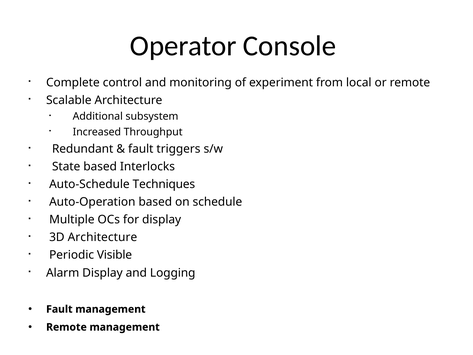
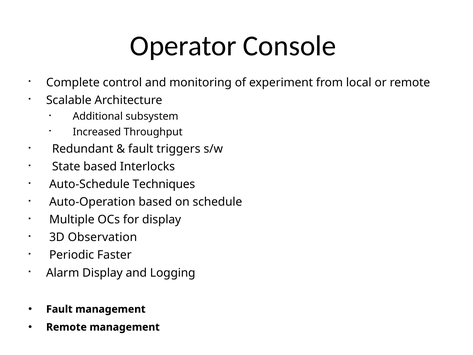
3D Architecture: Architecture -> Observation
Visible: Visible -> Faster
